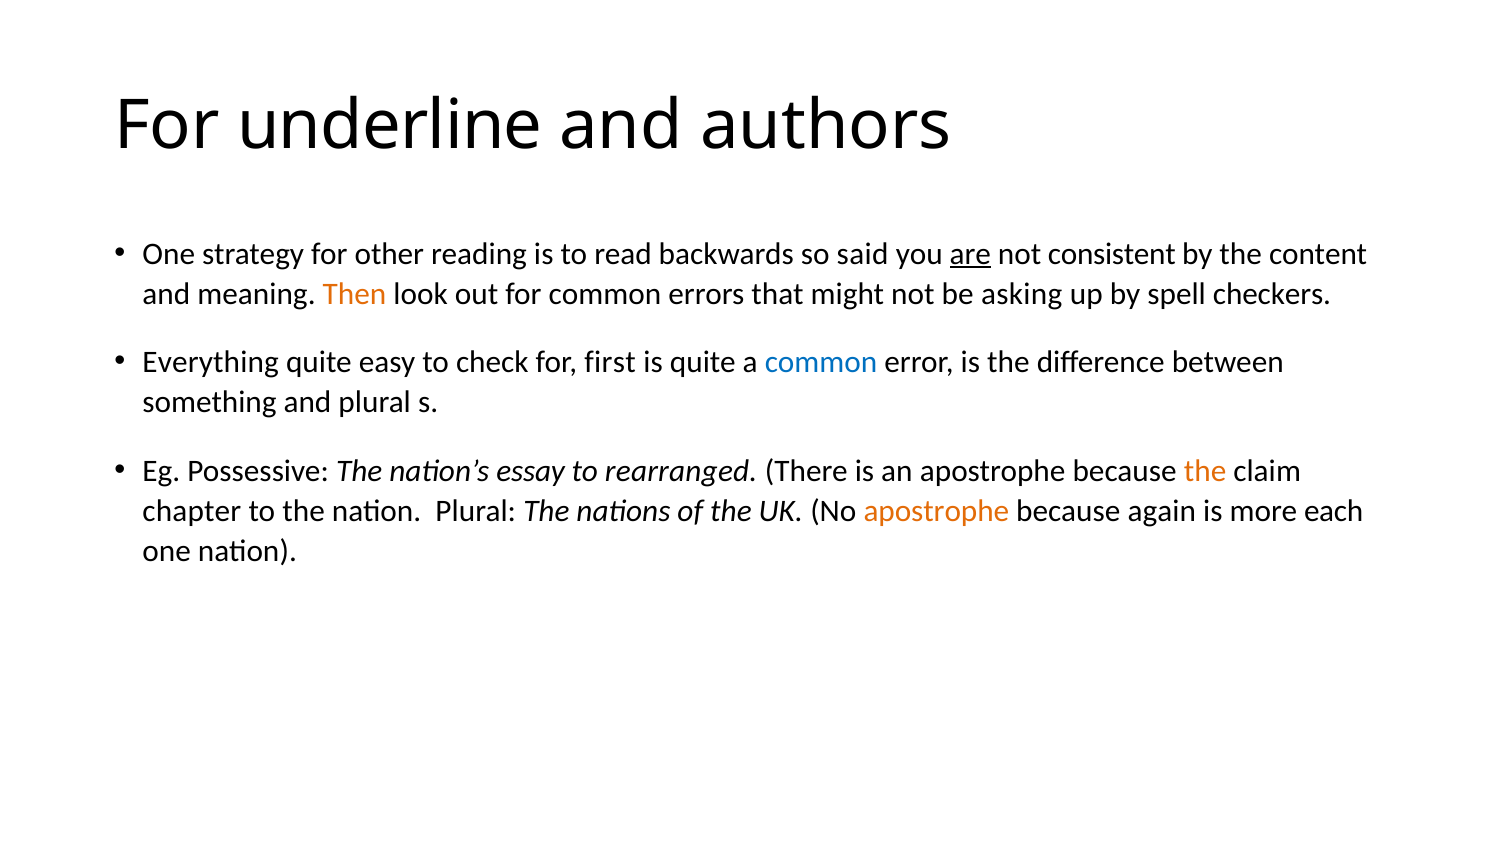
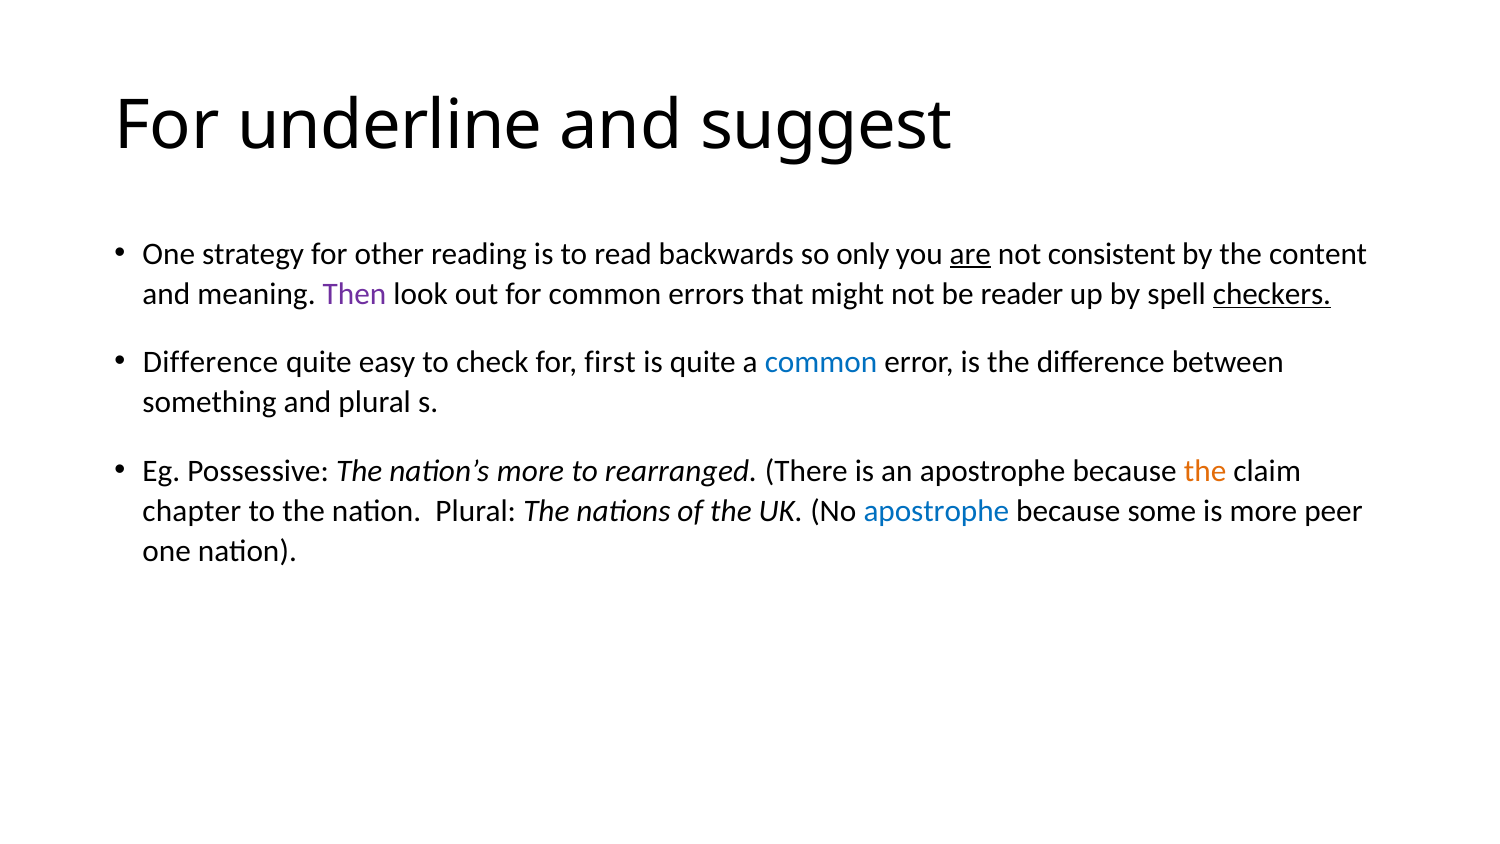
authors: authors -> suggest
said: said -> only
Then colour: orange -> purple
asking: asking -> reader
checkers underline: none -> present
Everything at (211, 362): Everything -> Difference
nation’s essay: essay -> more
apostrophe at (936, 511) colour: orange -> blue
again: again -> some
each: each -> peer
